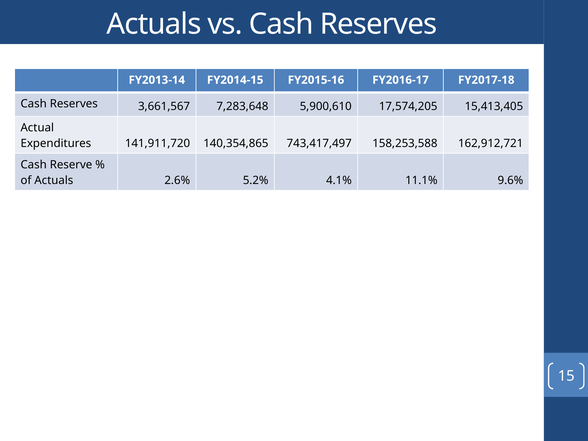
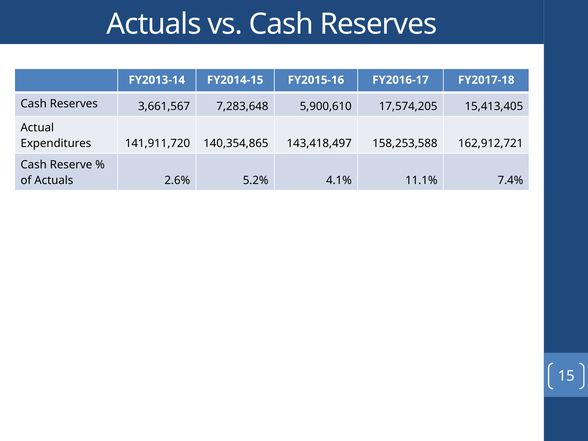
743,417,497: 743,417,497 -> 143,418,497
9.6%: 9.6% -> 7.4%
